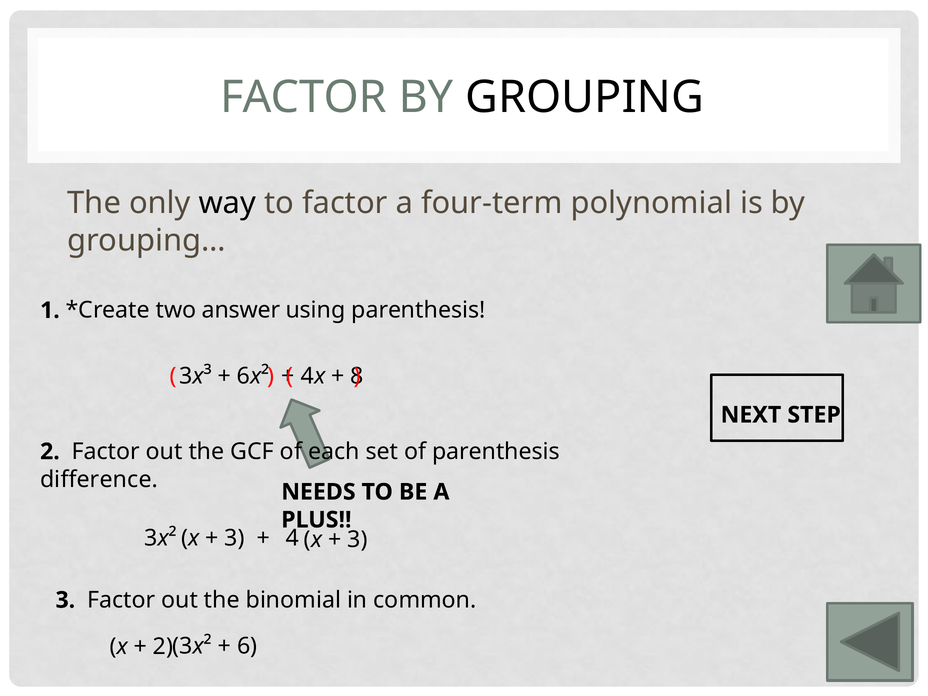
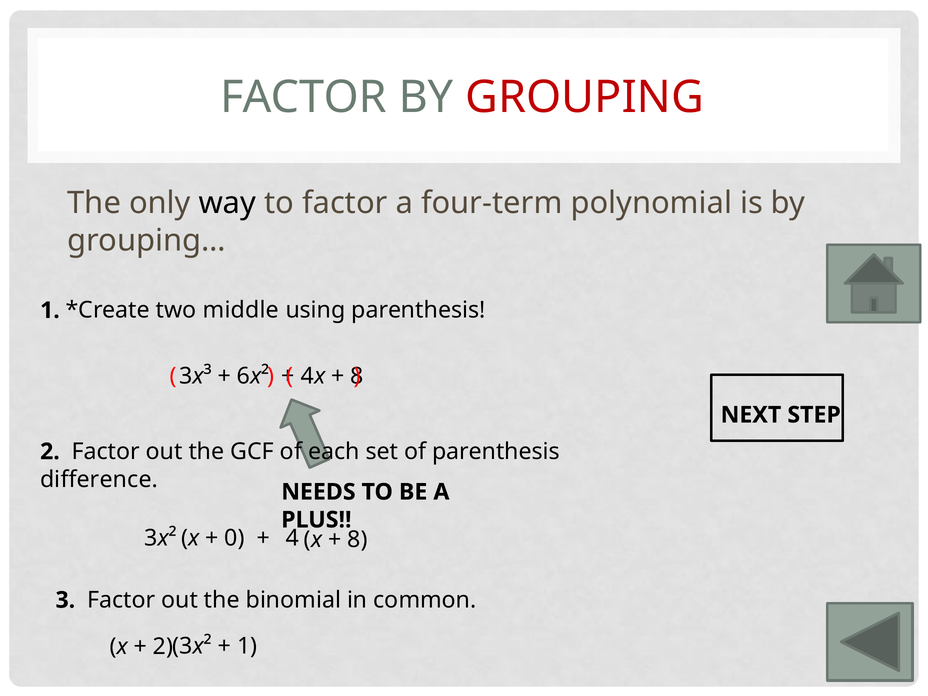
GROUPING colour: black -> red
answer: answer -> middle
3 at (234, 538): 3 -> 0
3 at (357, 539): 3 -> 8
6 at (247, 646): 6 -> 1
